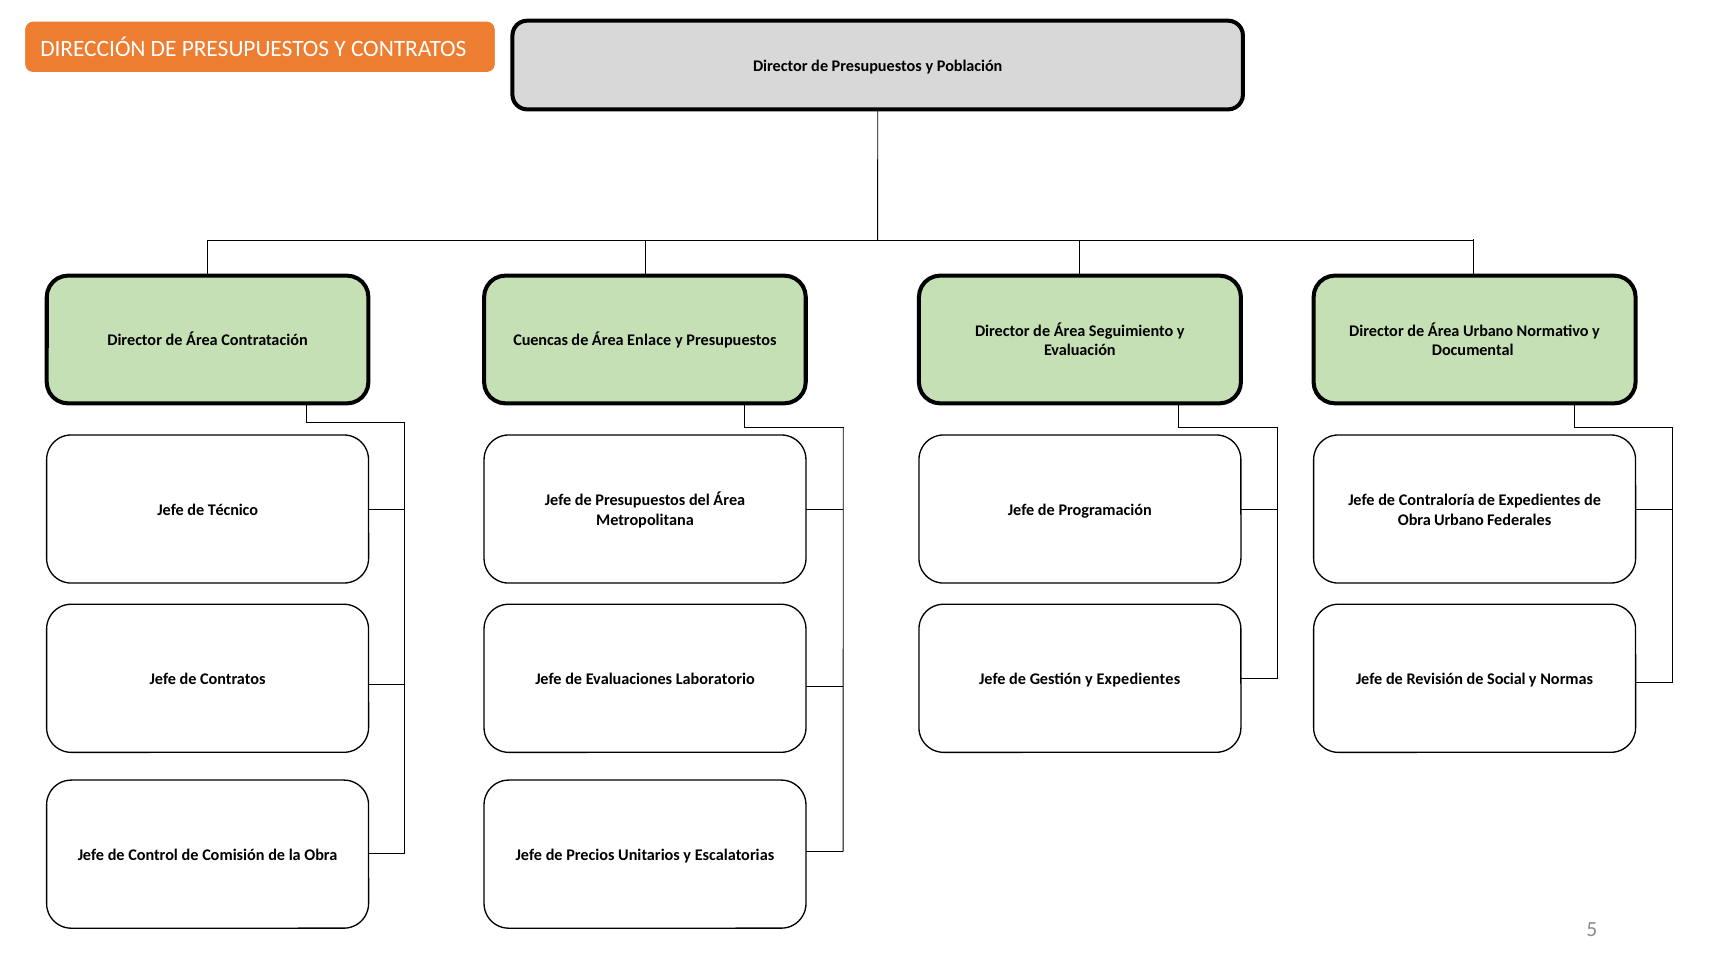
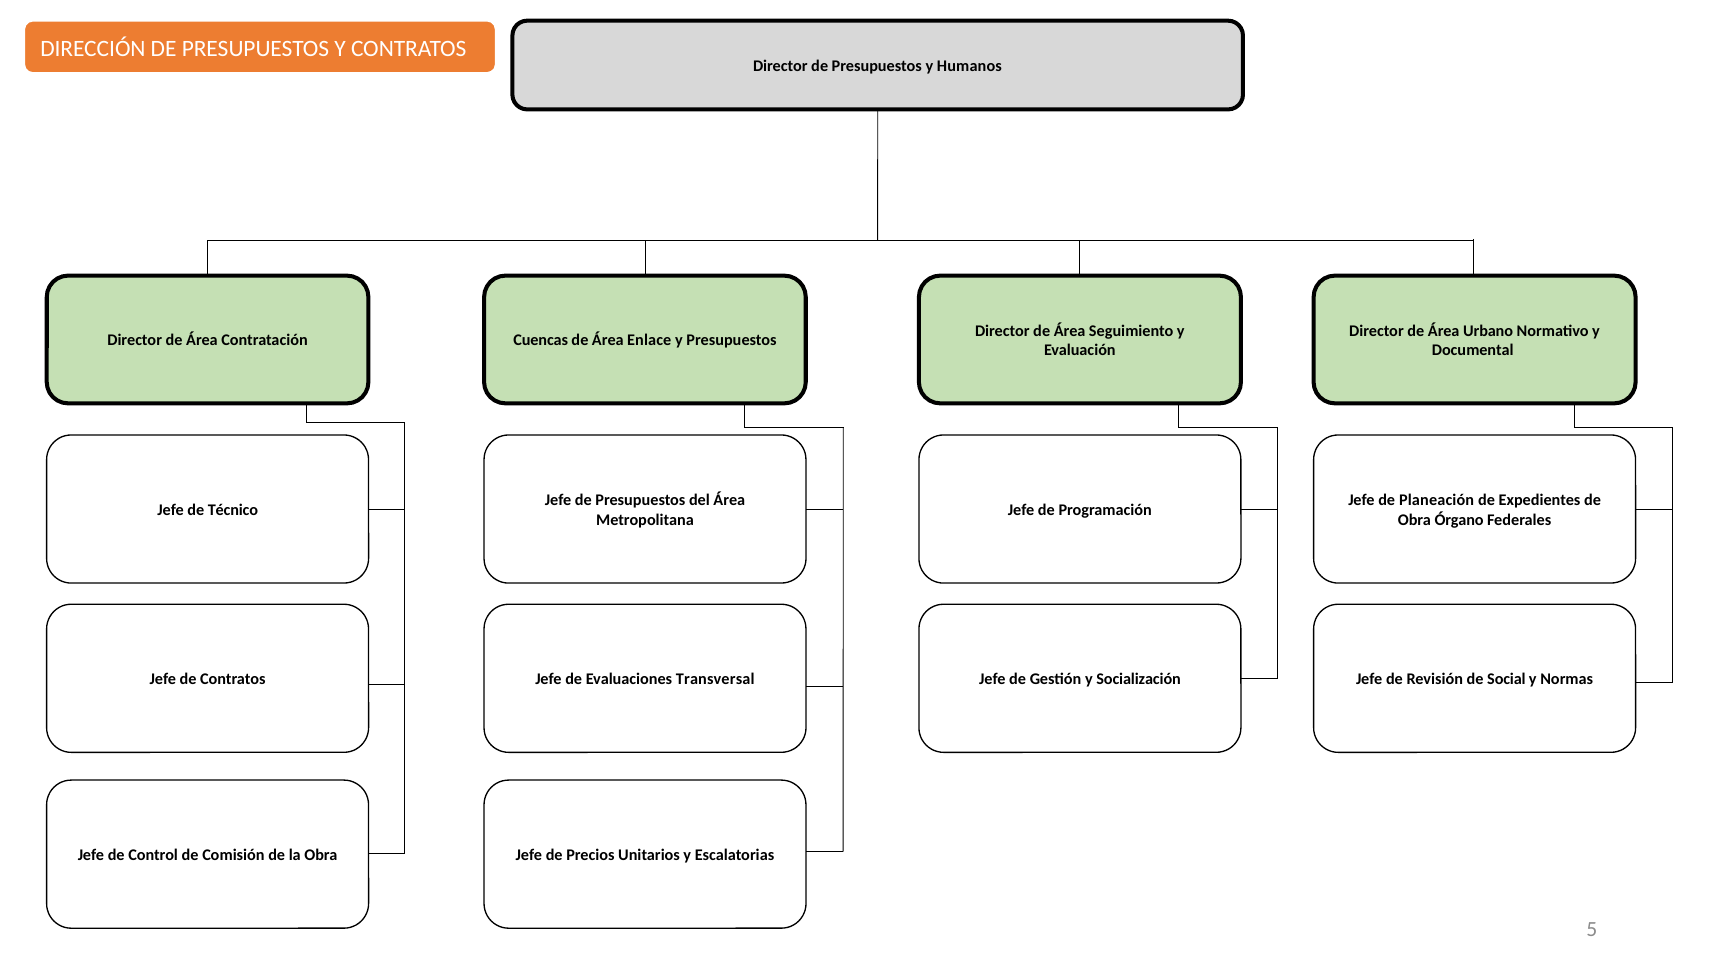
Población: Población -> Humanos
Contraloría: Contraloría -> Planeación
Obra Urbano: Urbano -> Órgano
Laboratorio: Laboratorio -> Transversal
y Expedientes: Expedientes -> Socialización
